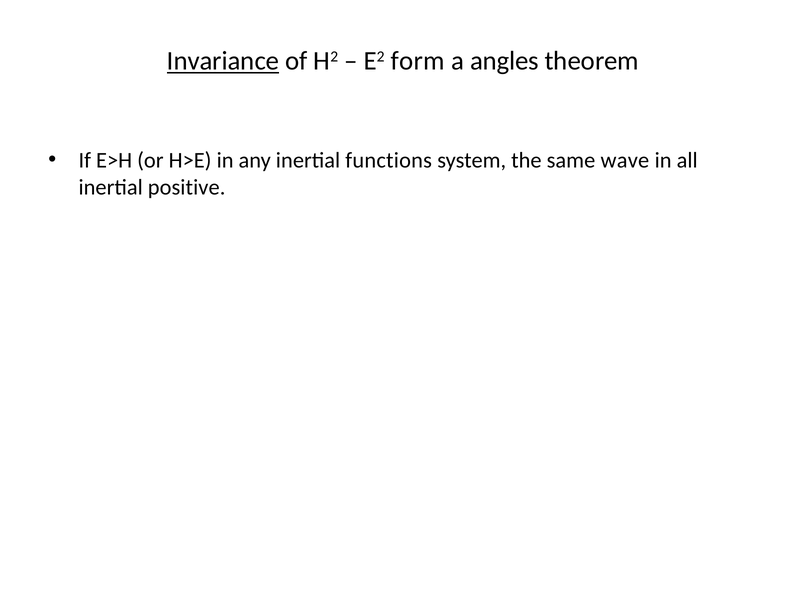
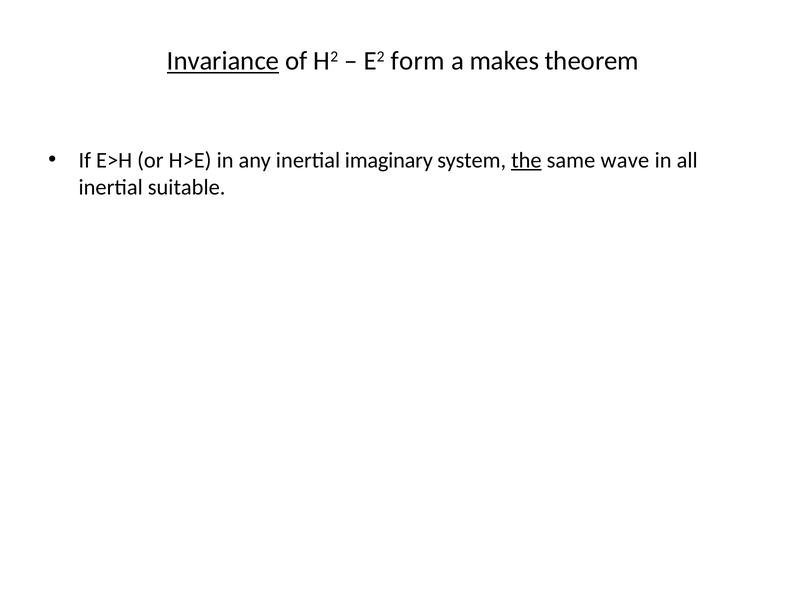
angles: angles -> makes
functions: functions -> imaginary
the underline: none -> present
positive: positive -> suitable
